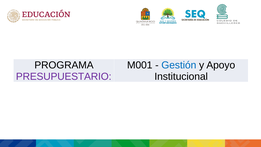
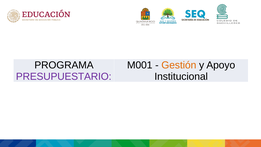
Gestión colour: blue -> orange
